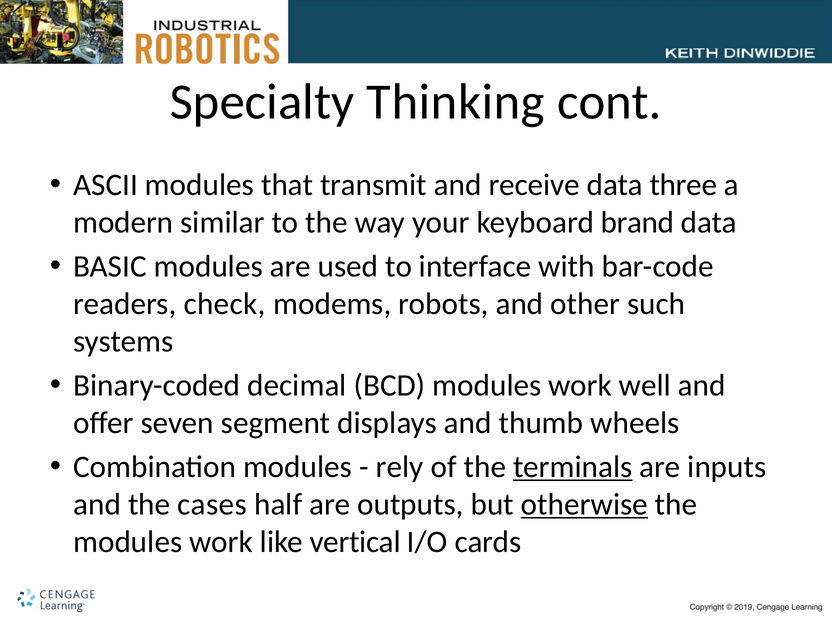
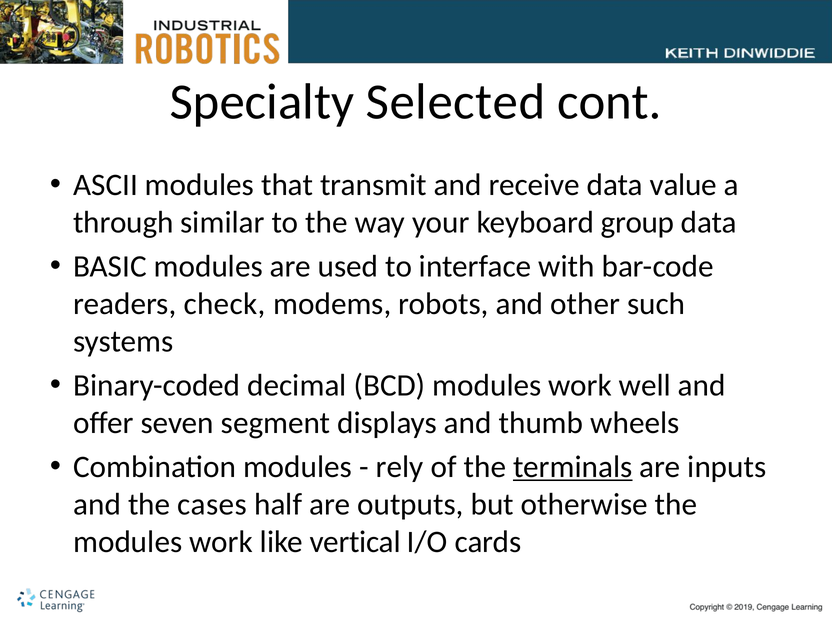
Thinking: Thinking -> Selected
three: three -> value
modern: modern -> through
brand: brand -> group
otherwise underline: present -> none
